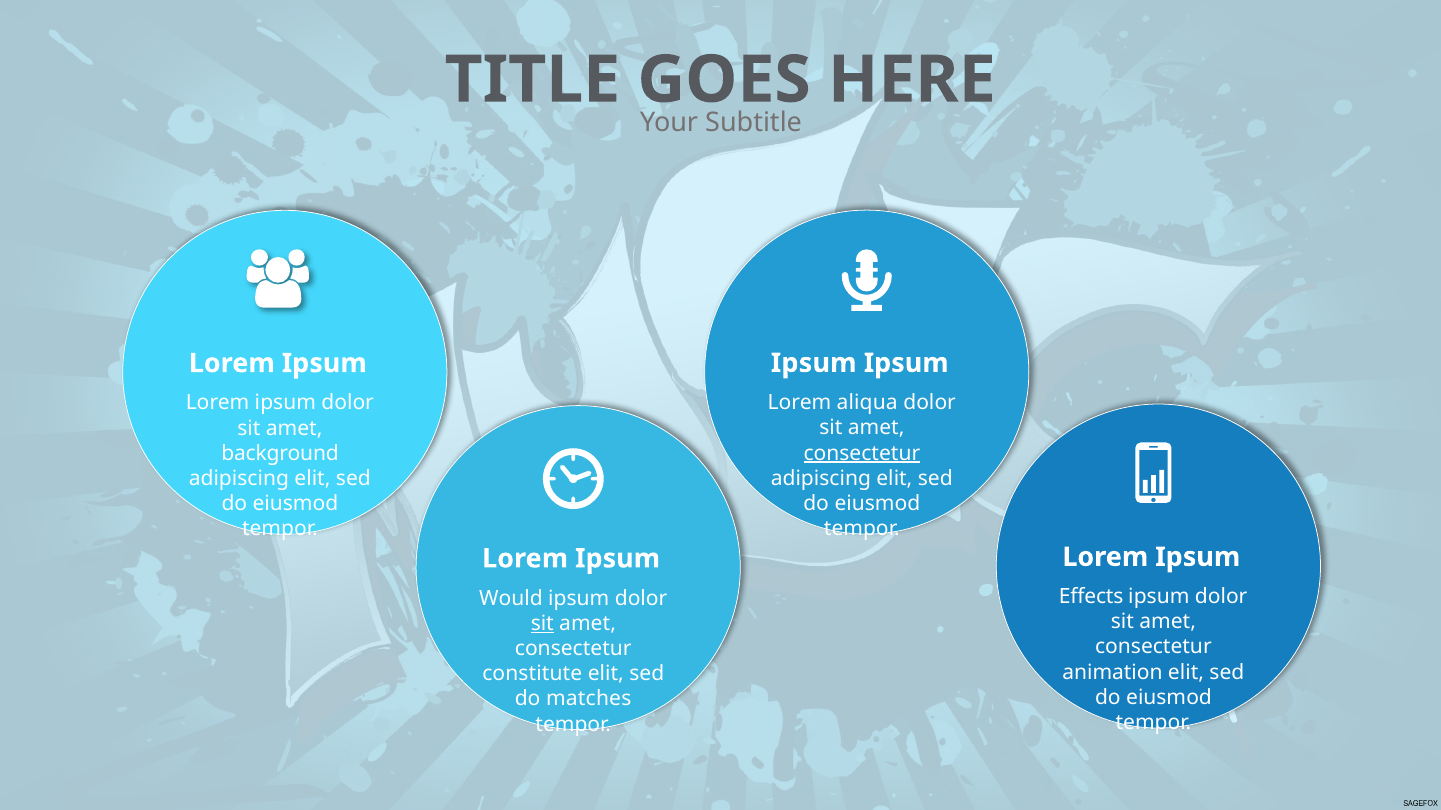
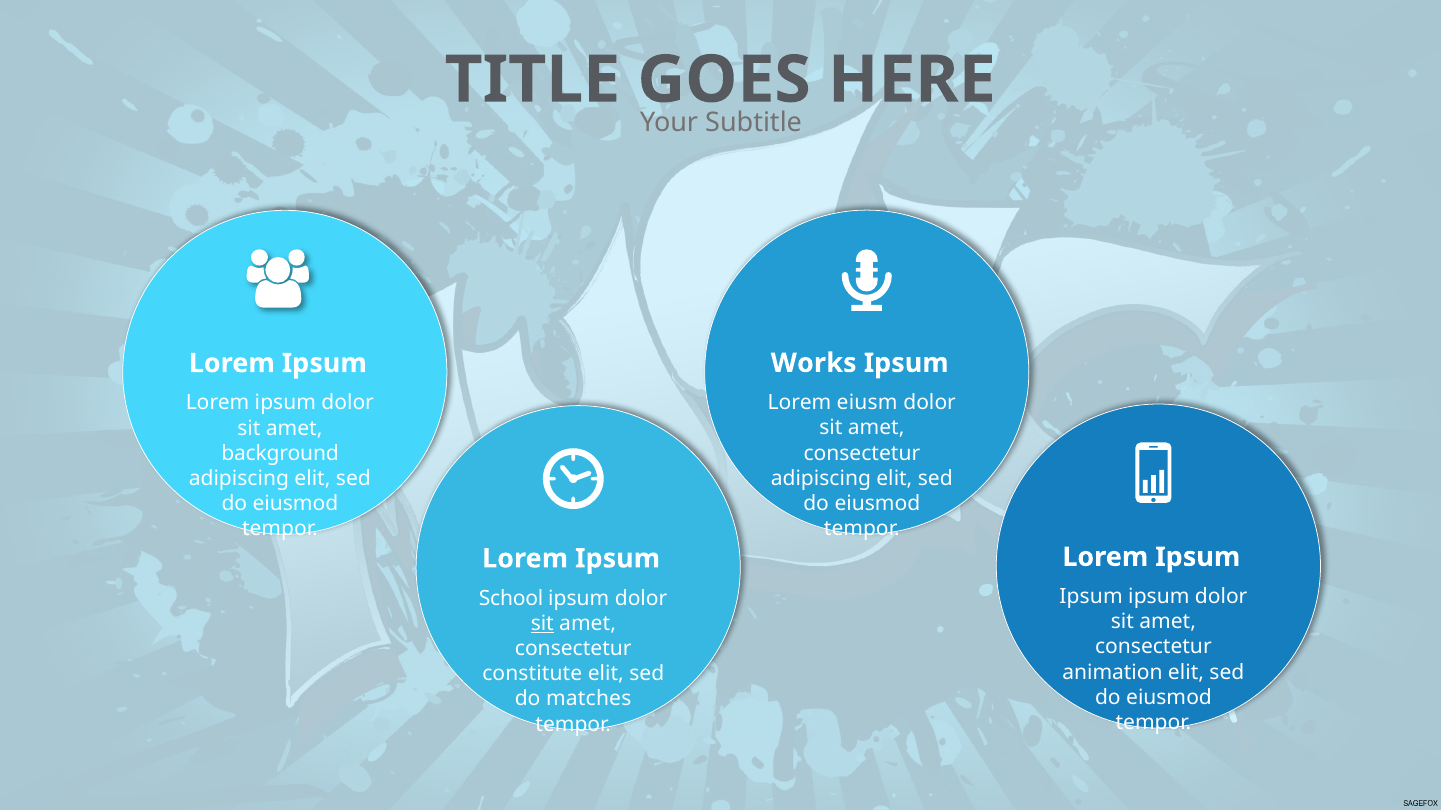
Ipsum at (814, 363): Ipsum -> Works
aliqua: aliqua -> eiusm
consectetur at (862, 453) underline: present -> none
Effects at (1091, 597): Effects -> Ipsum
Would: Would -> School
